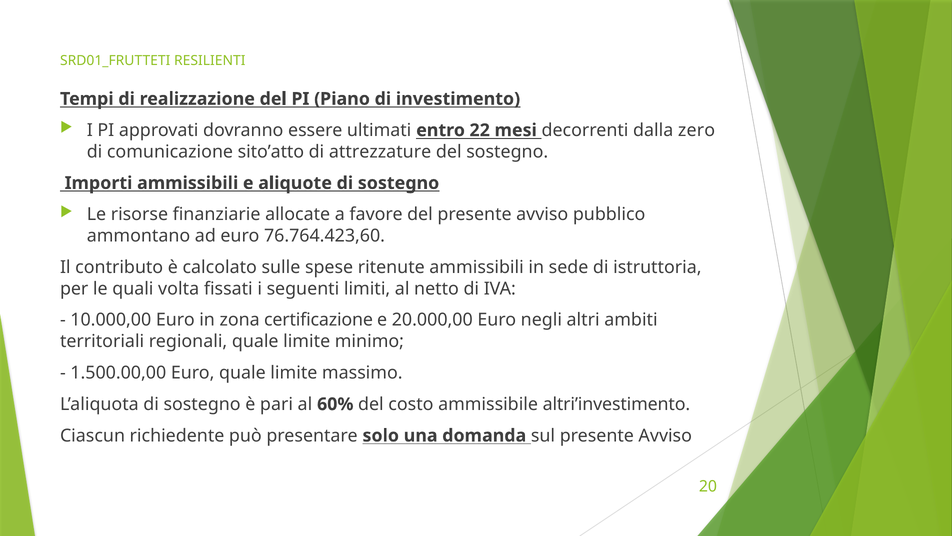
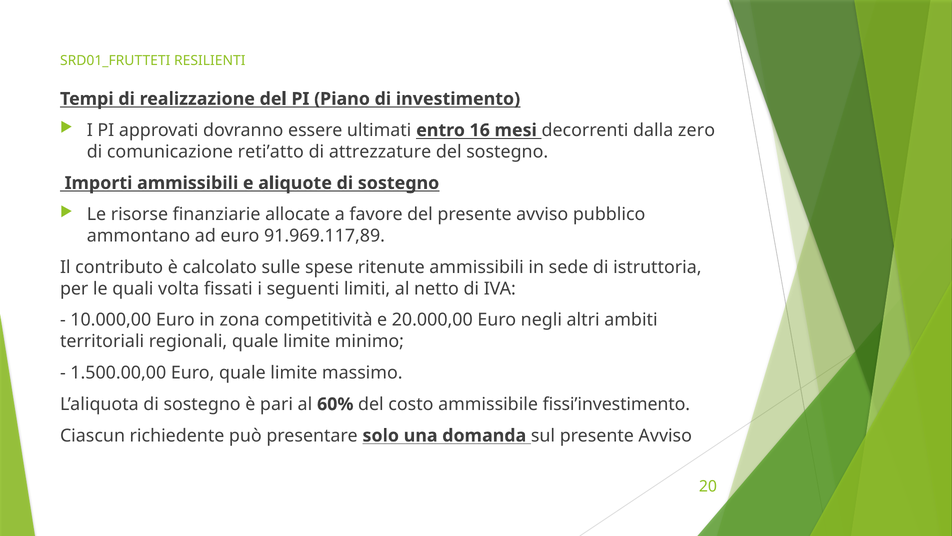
22: 22 -> 16
sito’atto: sito’atto -> reti’atto
76.764.423,60: 76.764.423,60 -> 91.969.117,89
certificazione: certificazione -> competitività
altri’investimento: altri’investimento -> fissi’investimento
